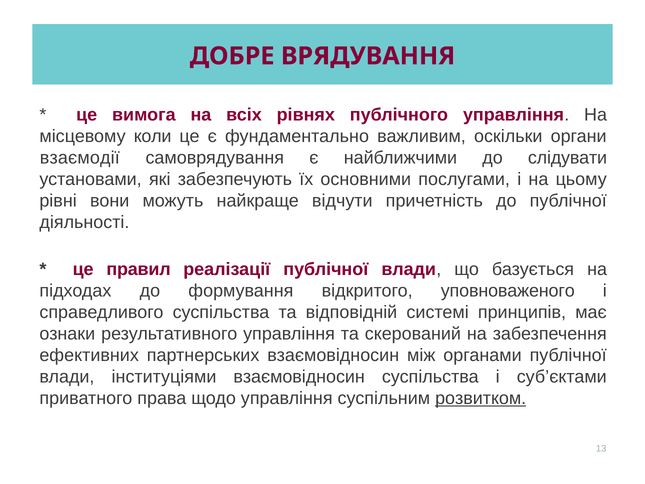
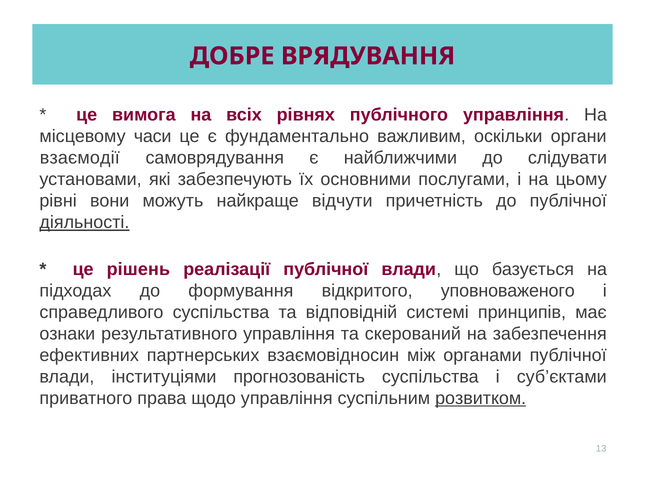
коли: коли -> часи
діяльності underline: none -> present
правил: правил -> рішень
інституціями взаємовідносин: взаємовідносин -> прогнозованість
